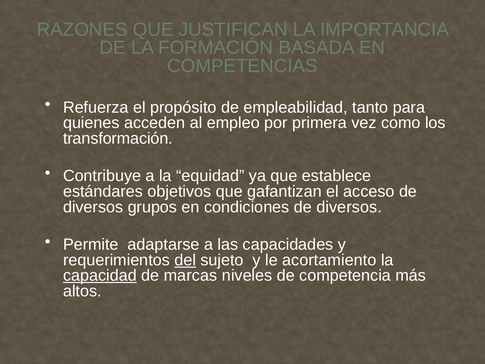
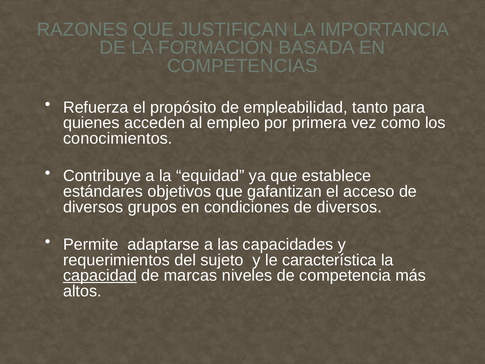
transformación: transformación -> conocimientos
del underline: present -> none
acortamiento: acortamiento -> característica
